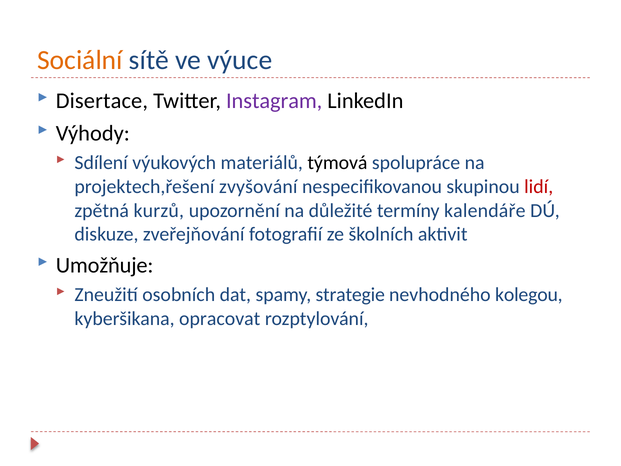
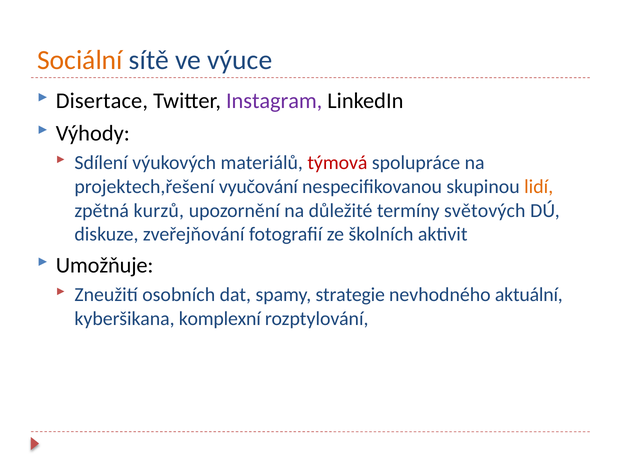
týmová colour: black -> red
zvyšování: zvyšování -> vyučování
lidí colour: red -> orange
kalendáře: kalendáře -> světových
kolegou: kolegou -> aktuální
opracovat: opracovat -> komplexní
